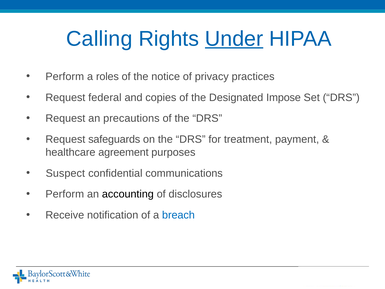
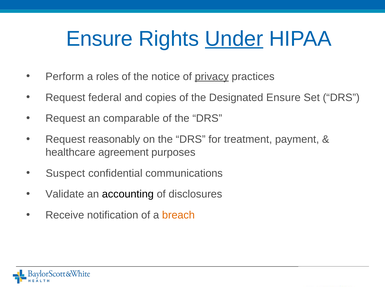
Calling at (99, 39): Calling -> Ensure
privacy underline: none -> present
Designated Impose: Impose -> Ensure
precautions: precautions -> comparable
safeguards: safeguards -> reasonably
Perform at (65, 194): Perform -> Validate
breach colour: blue -> orange
